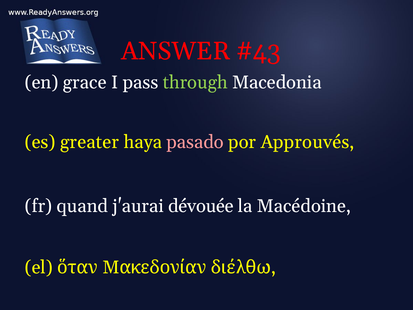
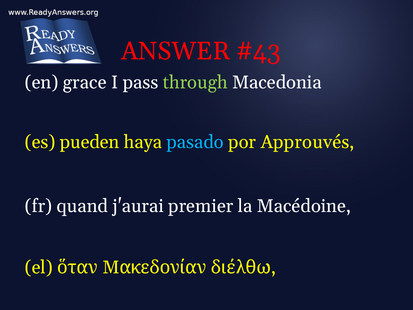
greater: greater -> pueden
pasado colour: pink -> light blue
dévouée: dévouée -> premier
